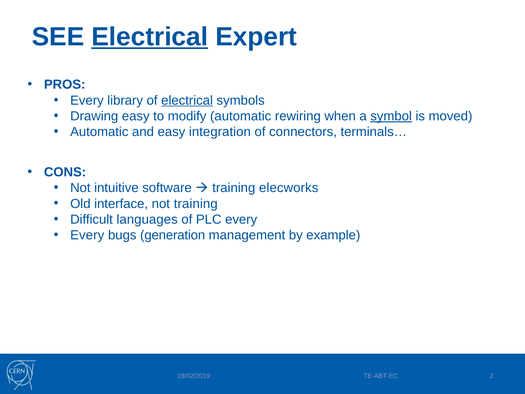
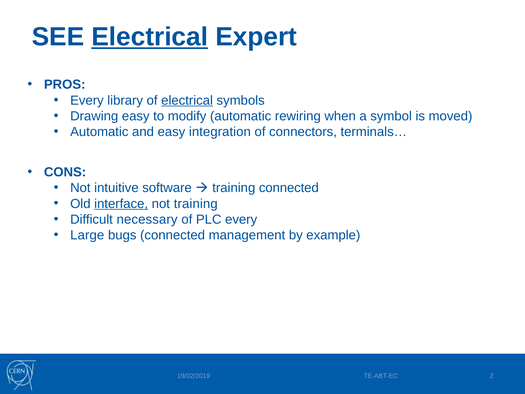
symbol underline: present -> none
training elecworks: elecworks -> connected
interface underline: none -> present
languages: languages -> necessary
Every at (87, 235): Every -> Large
bugs generation: generation -> connected
